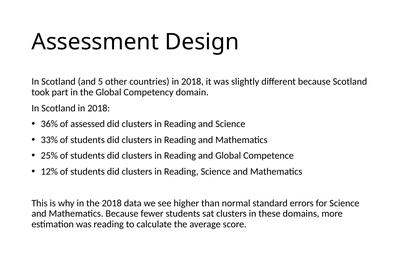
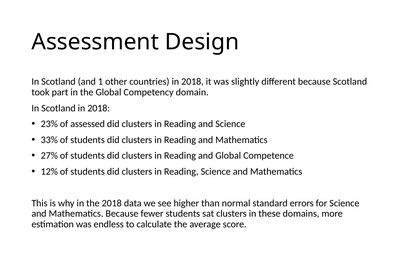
5: 5 -> 1
36%: 36% -> 23%
25%: 25% -> 27%
was reading: reading -> endless
